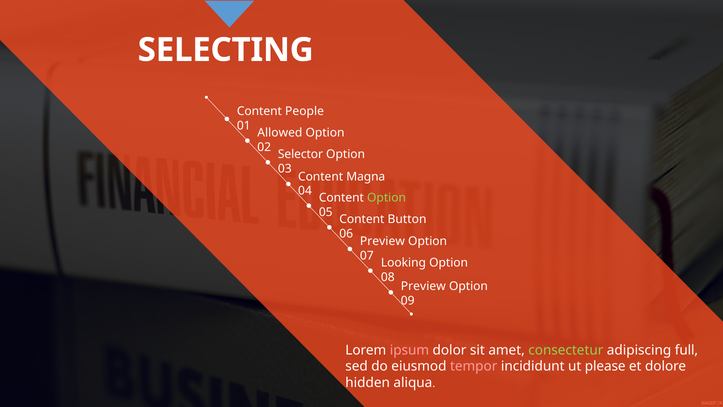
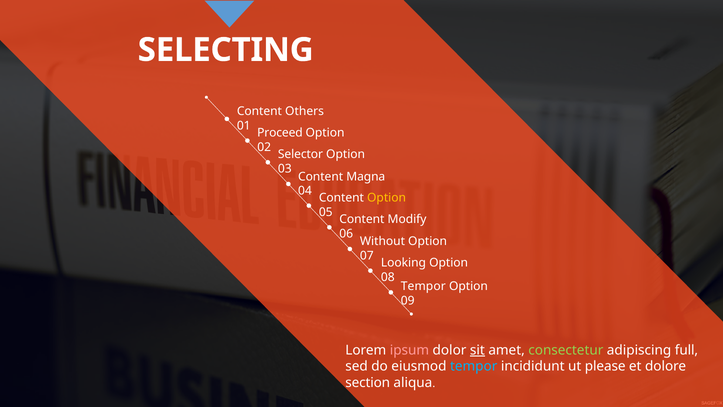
People: People -> Others
Allowed: Allowed -> Proceed
Option at (387, 198) colour: light green -> yellow
Button: Button -> Modify
Preview at (382, 241): Preview -> Without
Preview at (423, 286): Preview -> Tempor
sit underline: none -> present
tempor at (474, 366) colour: pink -> light blue
hidden: hidden -> section
